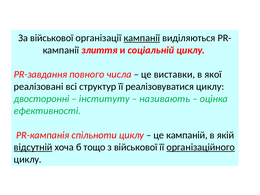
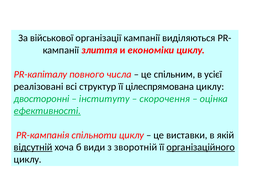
кампанії at (142, 38) underline: present -> none
соціальній: соціальній -> економіки
PR-завдання: PR-завдання -> PR-капіталу
виставки: виставки -> спільним
якої: якої -> усієї
реалізовуватися: реалізовуватися -> цілеспрямована
називають: називають -> скорочення
ефективності underline: none -> present
кампаній: кампаній -> виставки
тощо: тощо -> види
з військової: військової -> зворотній
